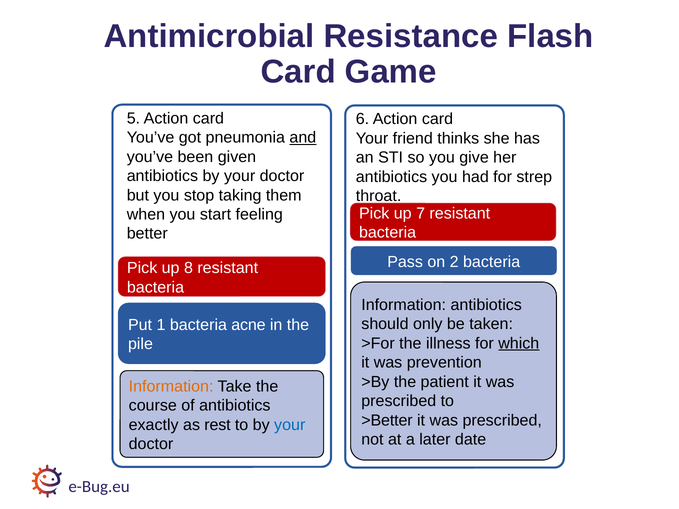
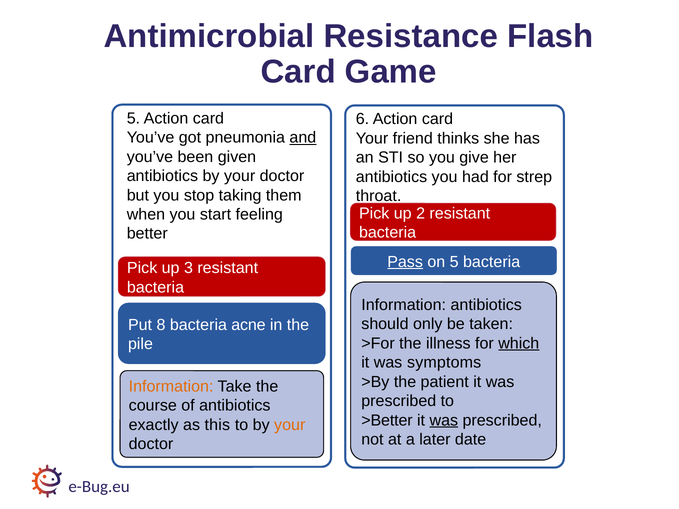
7: 7 -> 2
Pass underline: none -> present
on 2: 2 -> 5
8: 8 -> 3
1: 1 -> 8
prevention: prevention -> symptoms
was at (444, 420) underline: none -> present
rest: rest -> this
your at (290, 425) colour: blue -> orange
